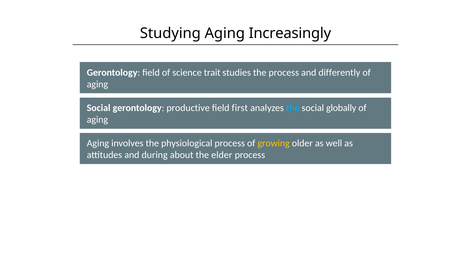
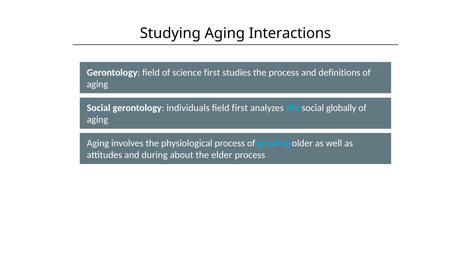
Increasingly: Increasingly -> Interactions
science trait: trait -> first
differently: differently -> definitions
productive: productive -> individuals
growing colour: yellow -> light blue
